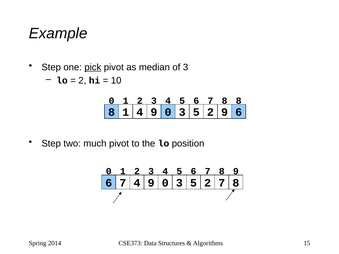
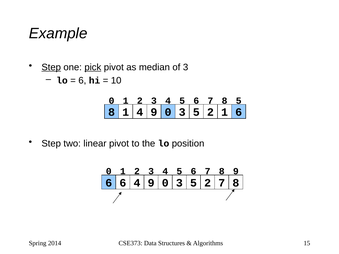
Step at (51, 67) underline: none -> present
2 at (82, 81): 2 -> 6
8 8: 8 -> 5
2 9: 9 -> 1
much: much -> linear
7 at (123, 183): 7 -> 6
